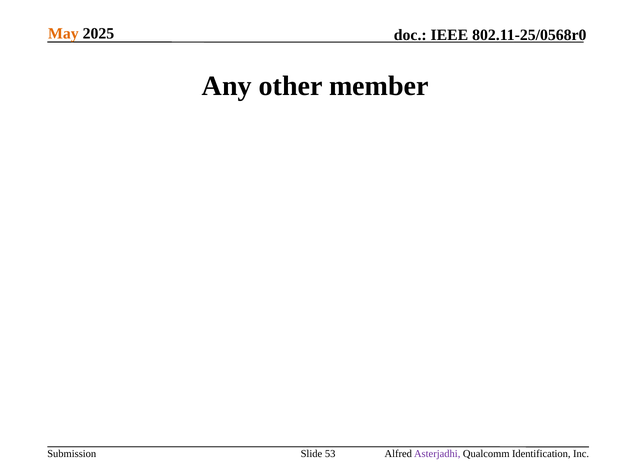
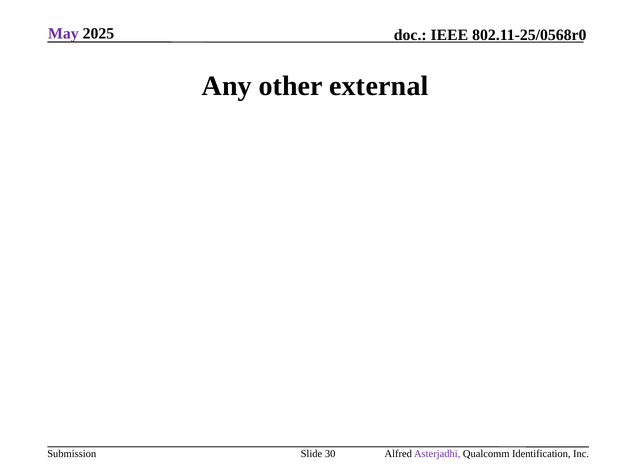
May colour: orange -> purple
member: member -> external
53: 53 -> 30
